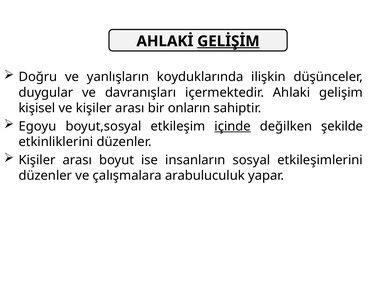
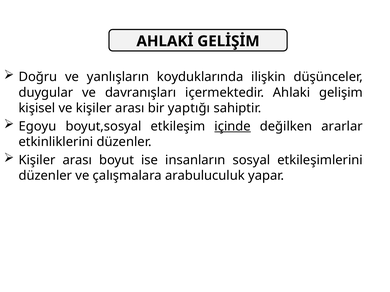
GELİŞİM underline: present -> none
onların: onların -> yaptığı
şekilde: şekilde -> ararlar
